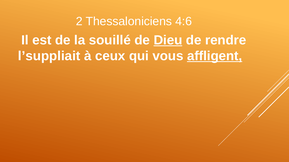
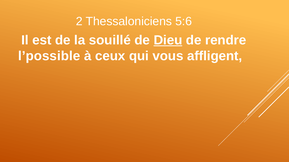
4:6: 4:6 -> 5:6
l’suppliait: l’suppliait -> l’possible
affligent underline: present -> none
